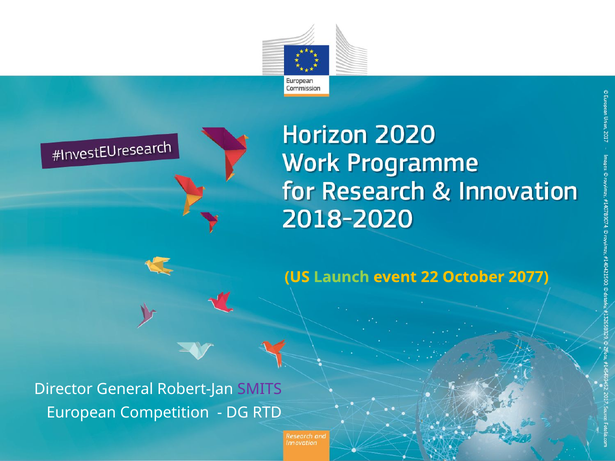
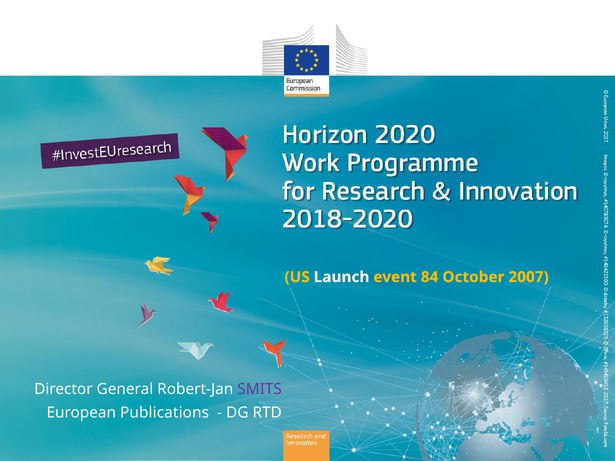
Launch colour: light green -> white
22: 22 -> 84
2077: 2077 -> 2007
Competition: Competition -> Publications
